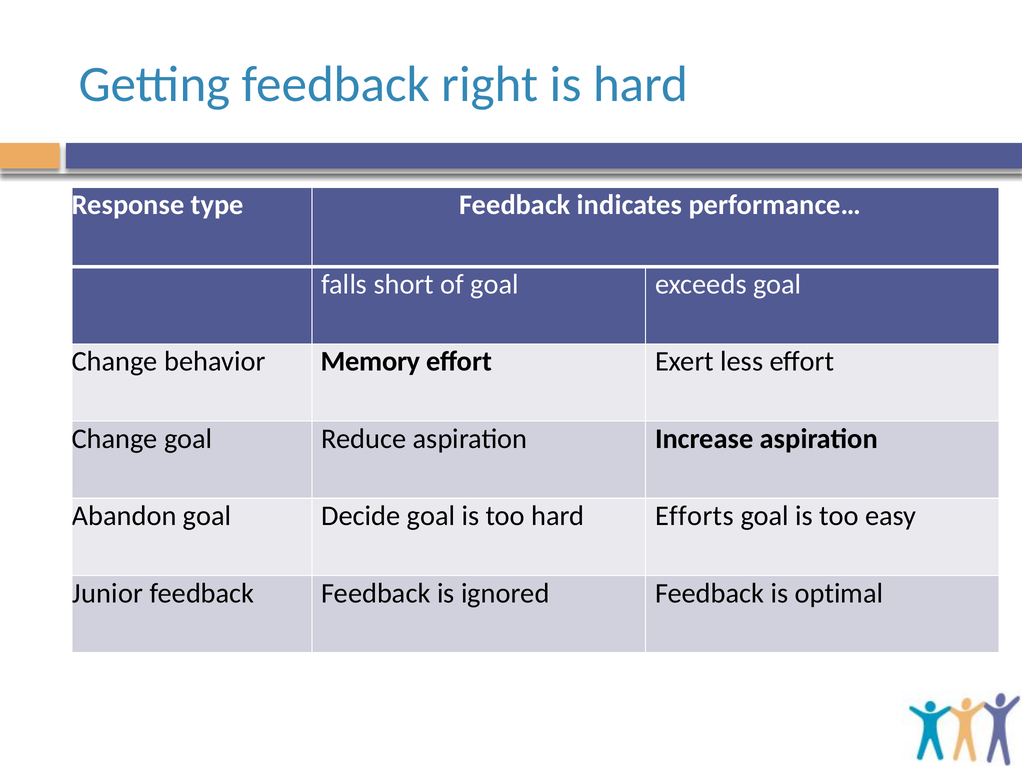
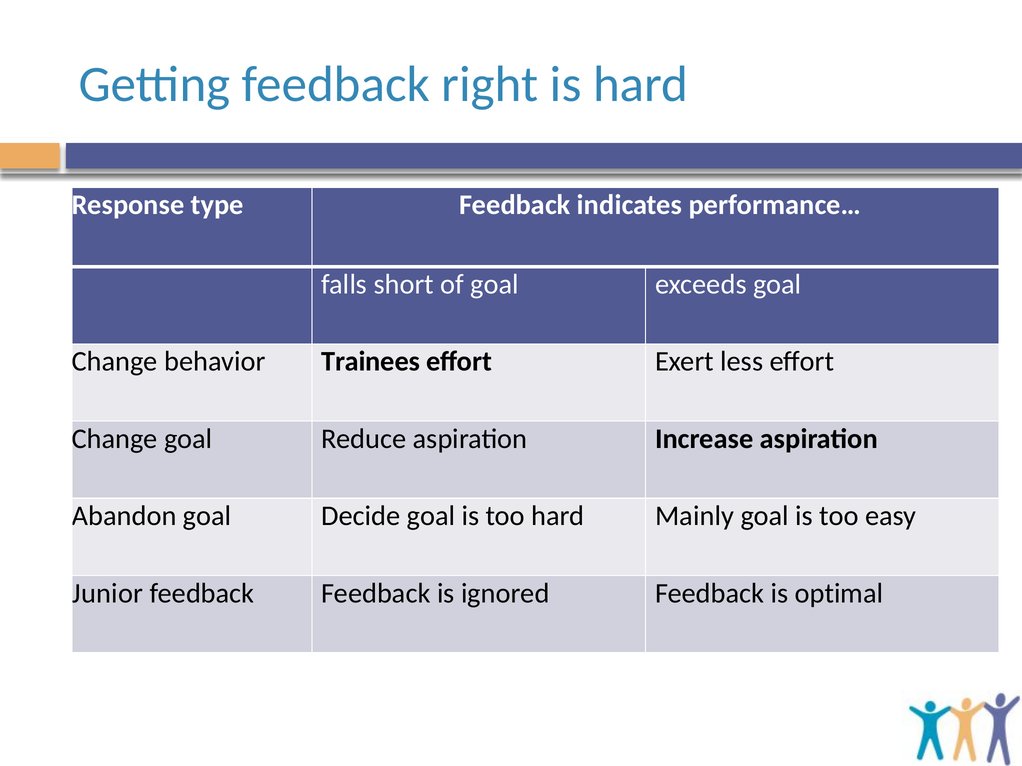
Memory: Memory -> Trainees
Efforts: Efforts -> Mainly
